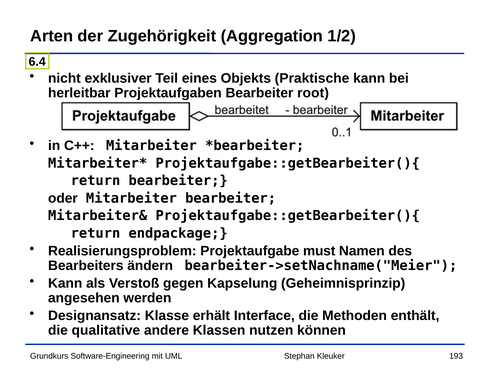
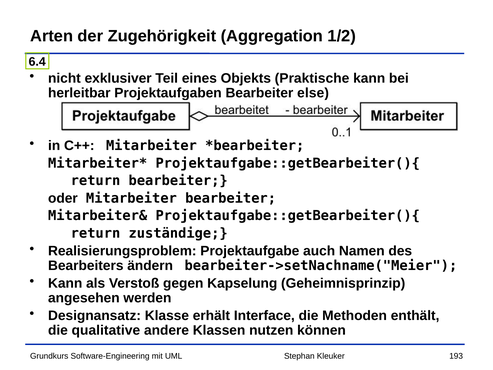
root: root -> else
endpackage: endpackage -> zuständige
must: must -> auch
